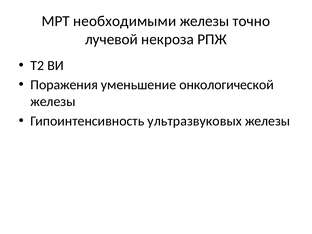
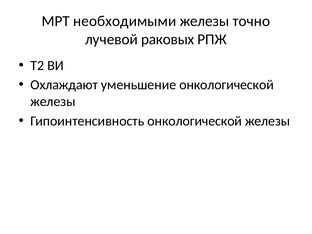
некроза: некроза -> раковых
Поражения: Поражения -> Охлаждают
Гипоинтенсивность ультразвуковых: ультразвуковых -> онкологической
